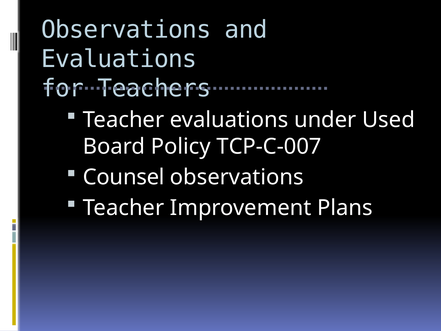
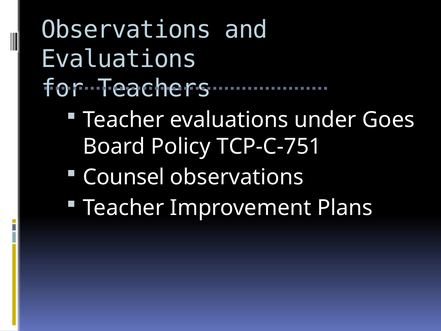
Used: Used -> Goes
TCP-C-007: TCP-C-007 -> TCP-C-751
